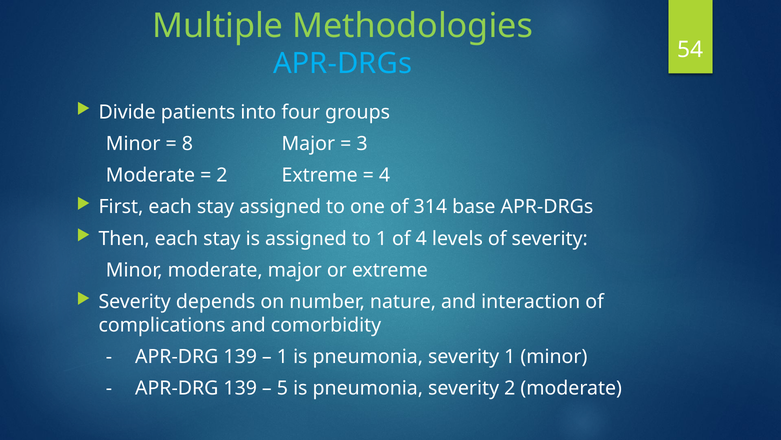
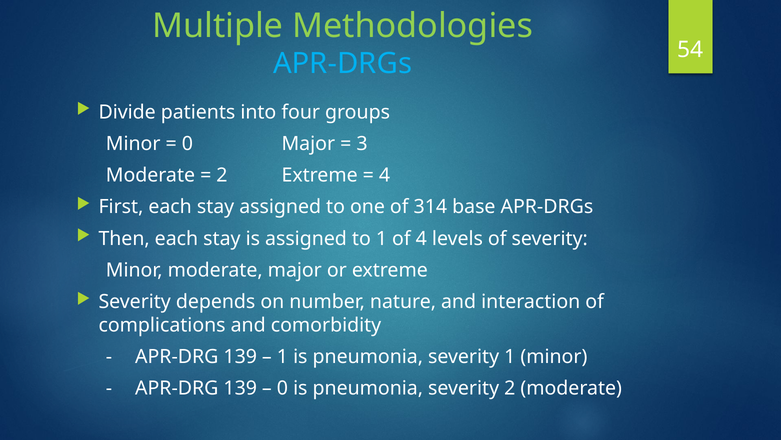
8 at (187, 143): 8 -> 0
5 at (282, 388): 5 -> 0
